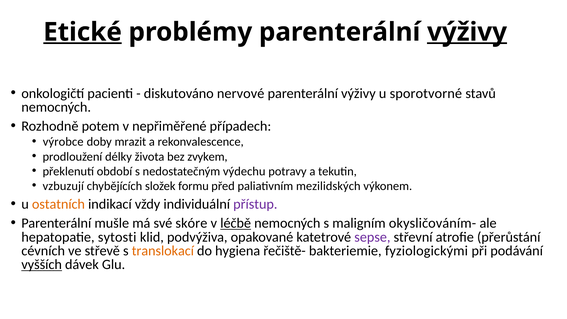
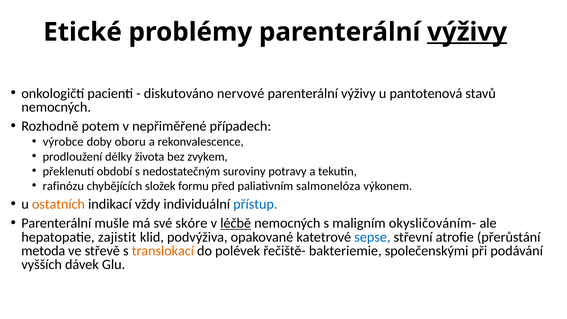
Etické underline: present -> none
sporotvorné: sporotvorné -> pantotenová
mrazit: mrazit -> oboru
výdechu: výdechu -> suroviny
vzbuzují: vzbuzují -> rafinózu
mezilidských: mezilidských -> salmonelóza
přístup colour: purple -> blue
sytosti: sytosti -> zajistit
sepse colour: purple -> blue
cévních: cévních -> metoda
hygiena: hygiena -> polévek
fyziologickými: fyziologickými -> společenskými
vyšších underline: present -> none
